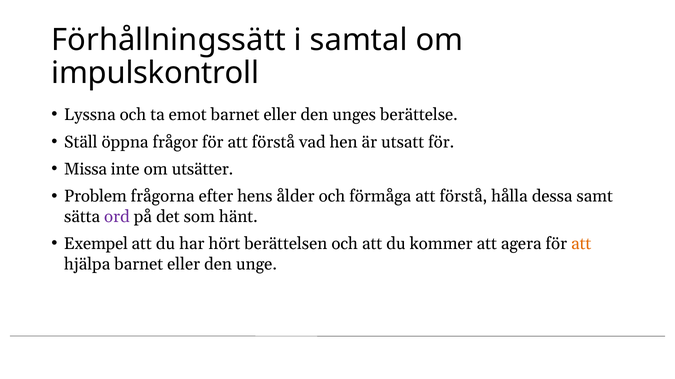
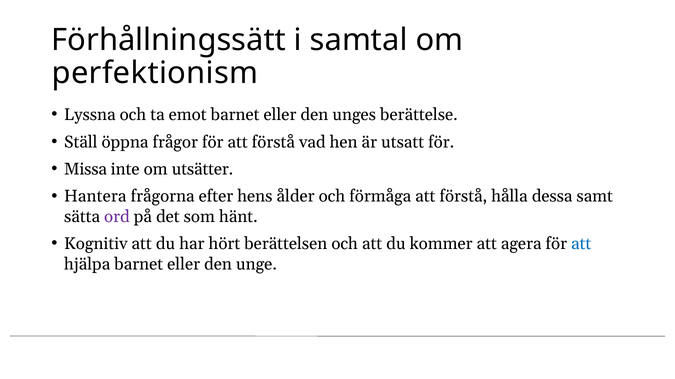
impulskontroll: impulskontroll -> perfektionism
Problem: Problem -> Hantera
Exempel: Exempel -> Kognitiv
att at (581, 244) colour: orange -> blue
